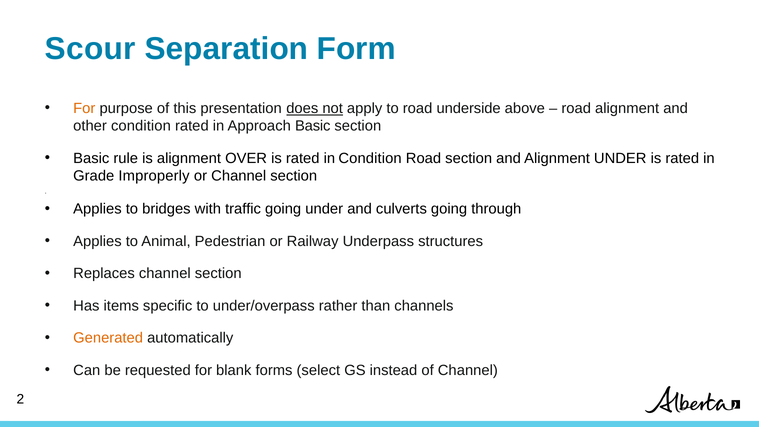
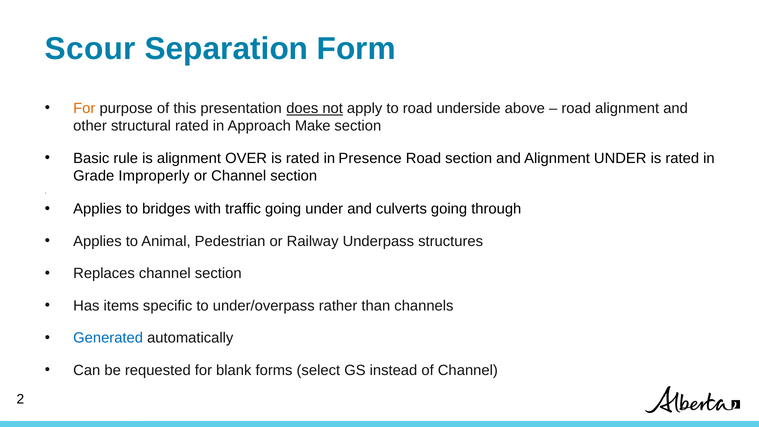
other condition: condition -> structural
Approach Basic: Basic -> Make
in Condition: Condition -> Presence
Generated colour: orange -> blue
